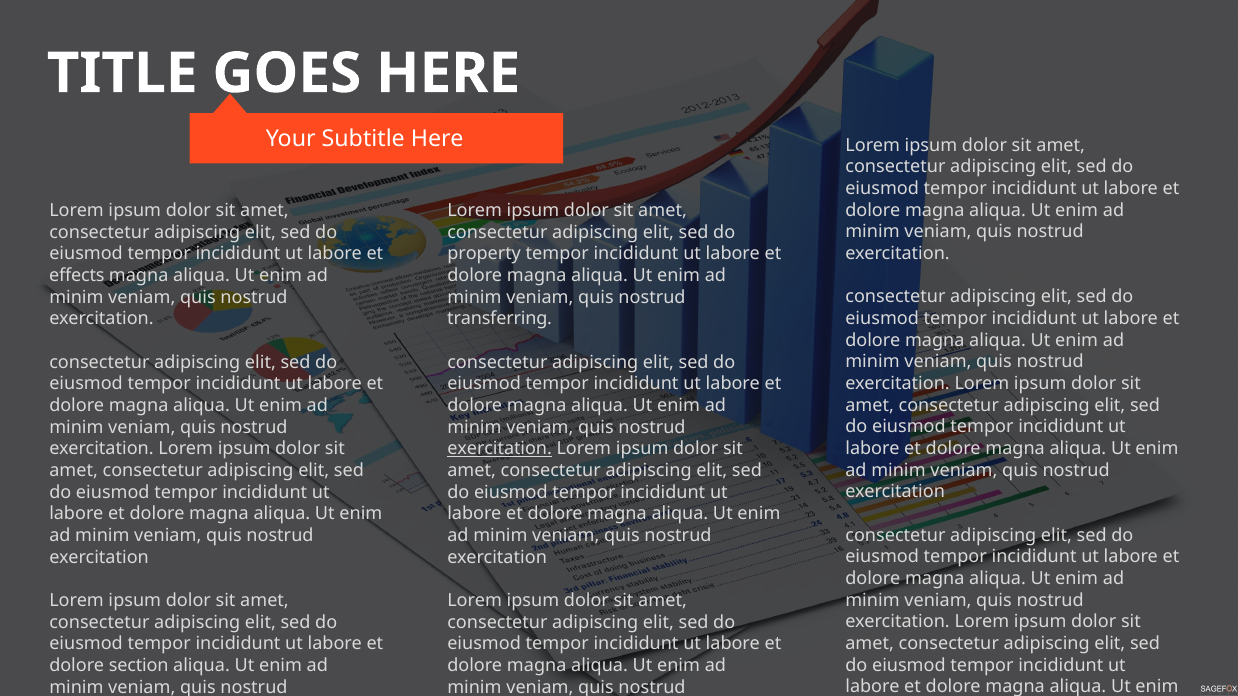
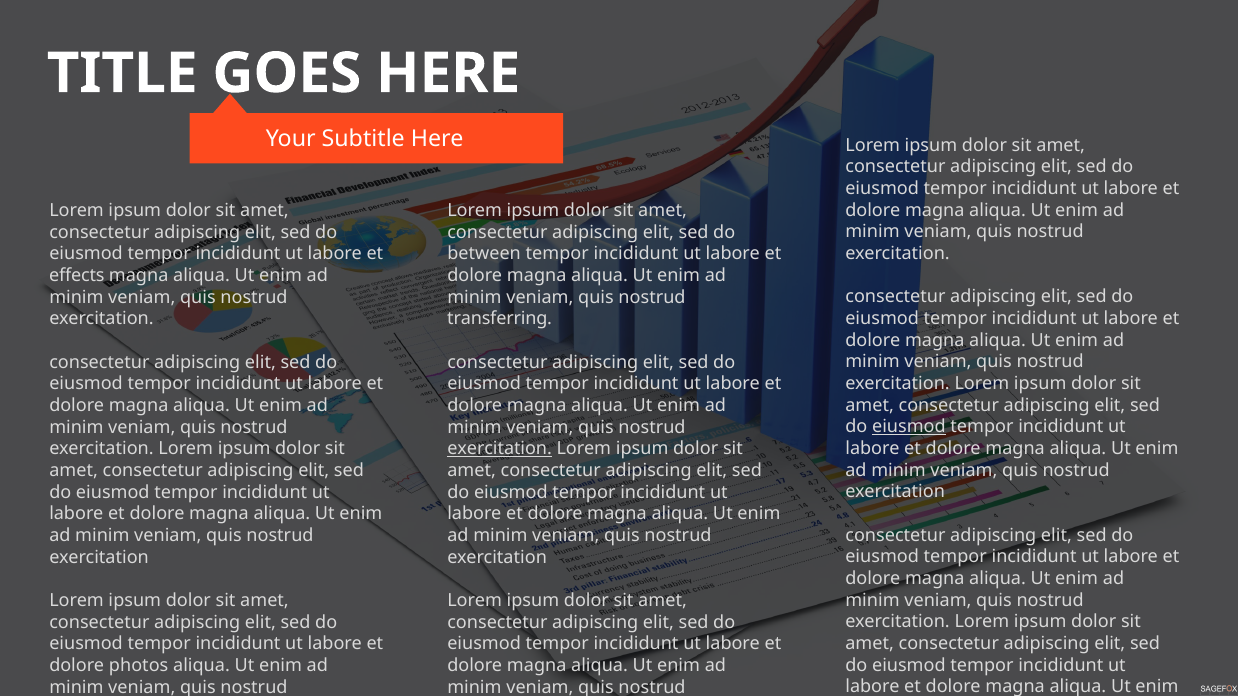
property: property -> between
eiusmod at (909, 427) underline: none -> present
section: section -> photos
